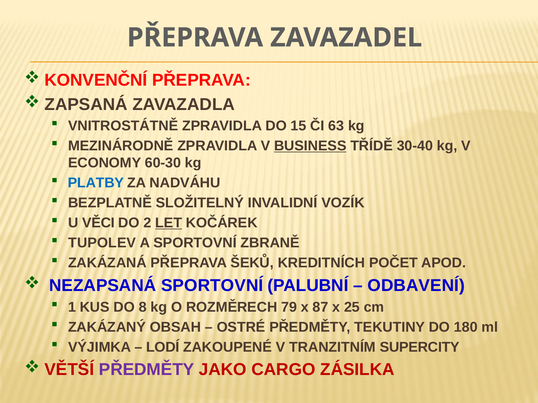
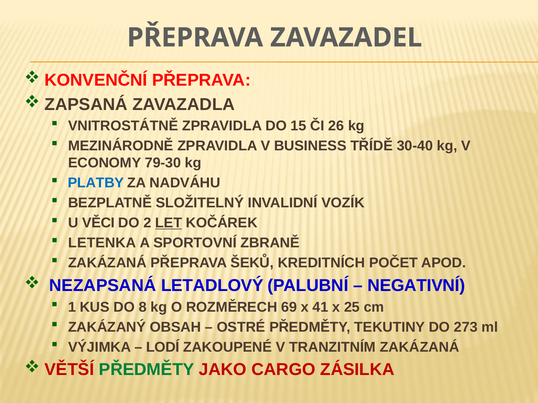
63: 63 -> 26
BUSINESS underline: present -> none
60-30: 60-30 -> 79-30
TUPOLEV: TUPOLEV -> LETENKA
NEZAPSANÁ SPORTOVNÍ: SPORTOVNÍ -> LETADLOVÝ
ODBAVENÍ: ODBAVENÍ -> NEGATIVNÍ
79: 79 -> 69
87: 87 -> 41
180: 180 -> 273
TRANZITNÍM SUPERCITY: SUPERCITY -> ZAKÁZANÁ
PŘEDMĚTY at (147, 370) colour: purple -> green
